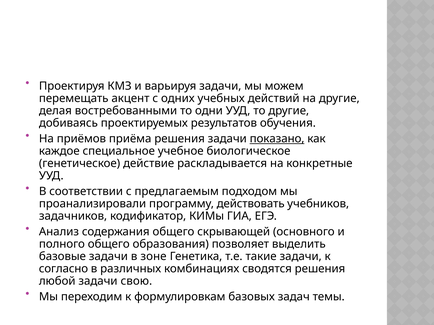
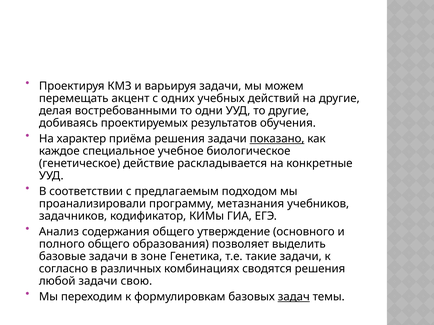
приёмов: приёмов -> характер
действовать: действовать -> метазнания
скрывающей: скрывающей -> утверждение
задач underline: none -> present
